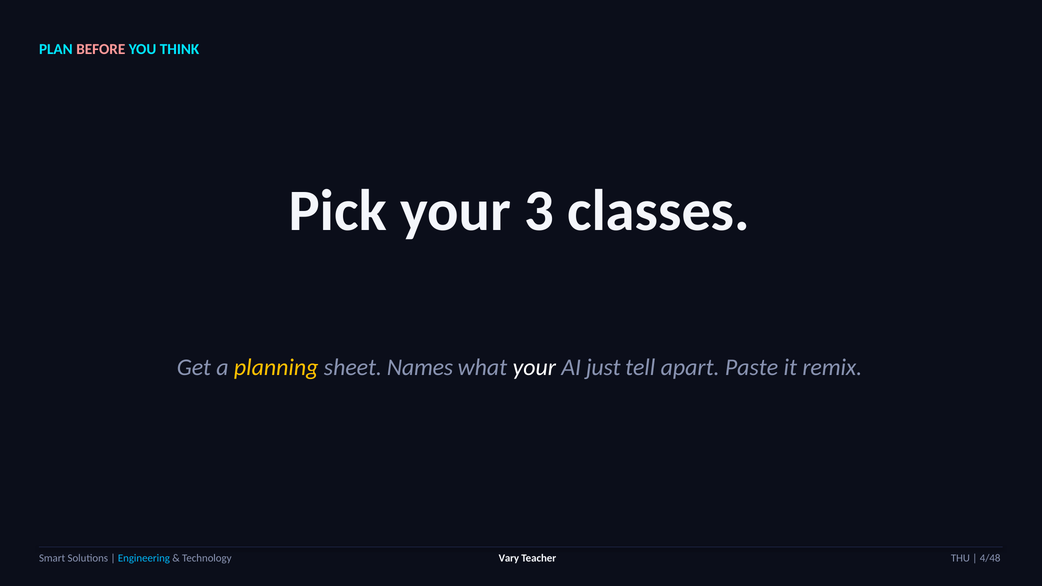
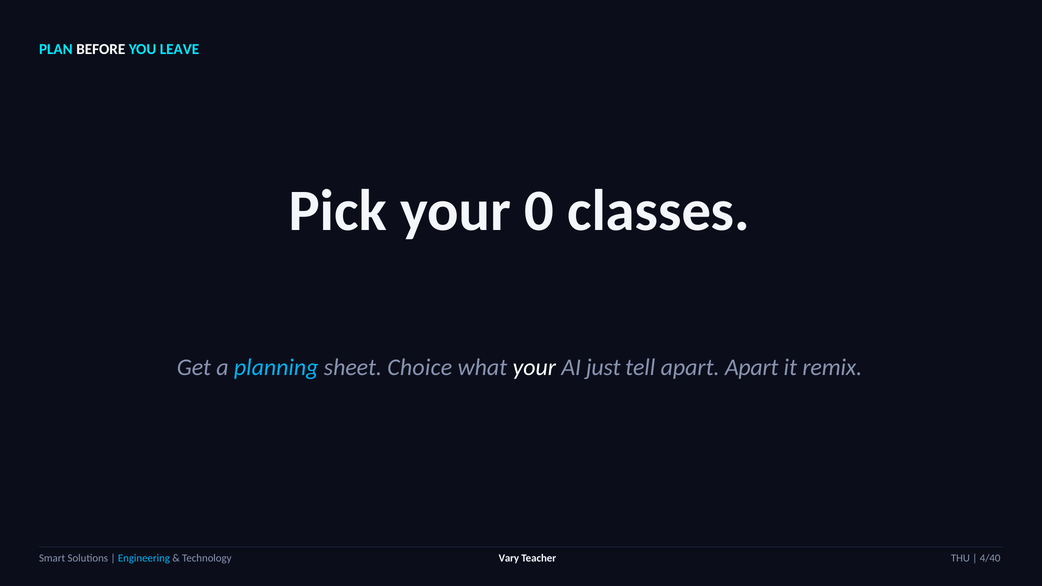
BEFORE colour: pink -> white
THINK: THINK -> LEAVE
3: 3 -> 0
planning colour: yellow -> light blue
Names: Names -> Choice
apart Paste: Paste -> Apart
4/48: 4/48 -> 4/40
